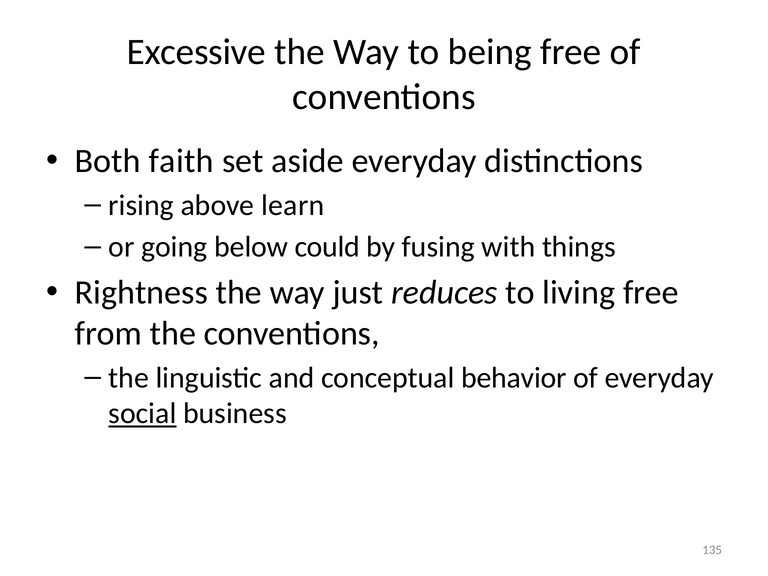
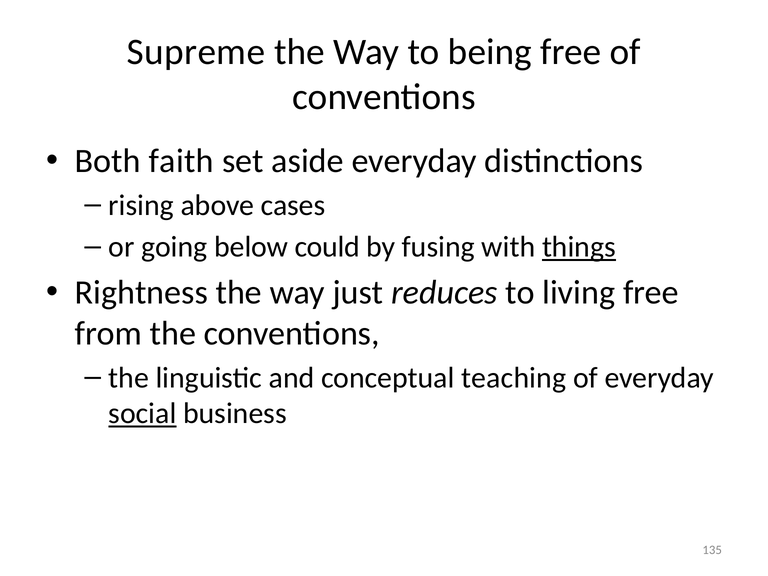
Excessive: Excessive -> Supreme
learn: learn -> cases
things underline: none -> present
behavior: behavior -> teaching
